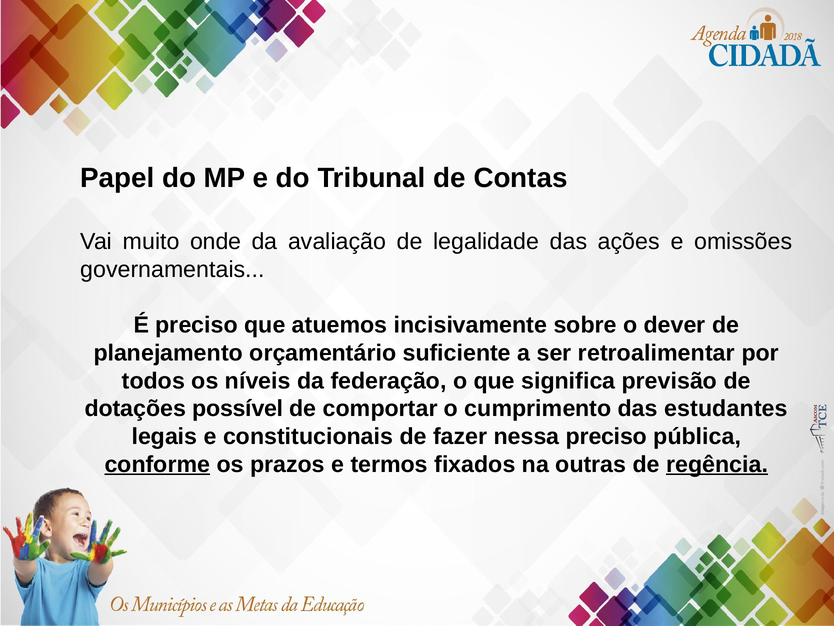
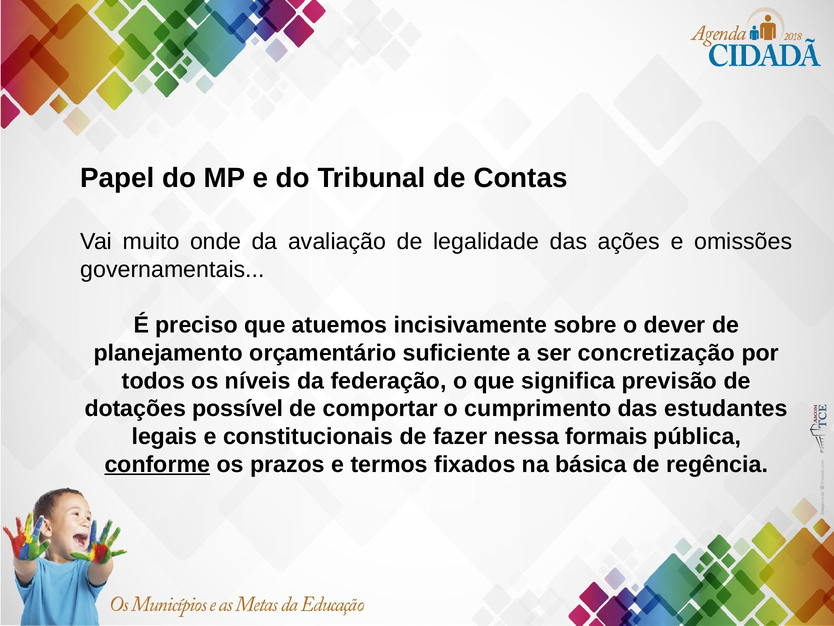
retroalimentar: retroalimentar -> concretização
nessa preciso: preciso -> formais
outras: outras -> básica
regência underline: present -> none
